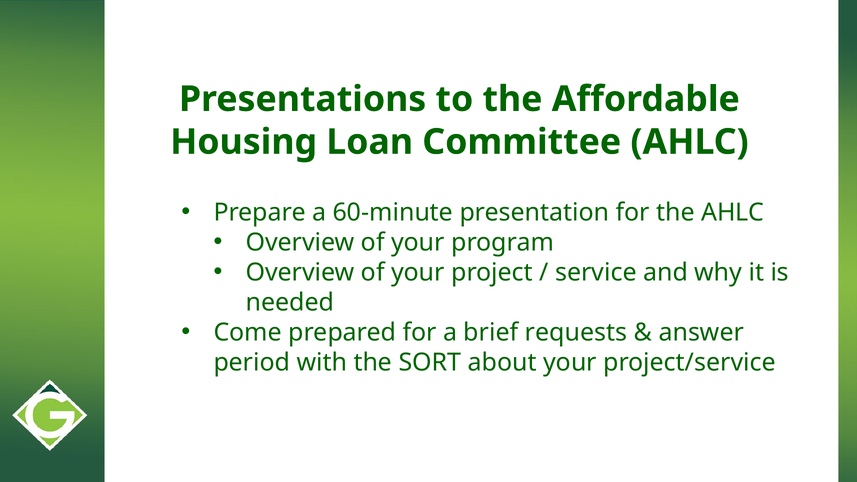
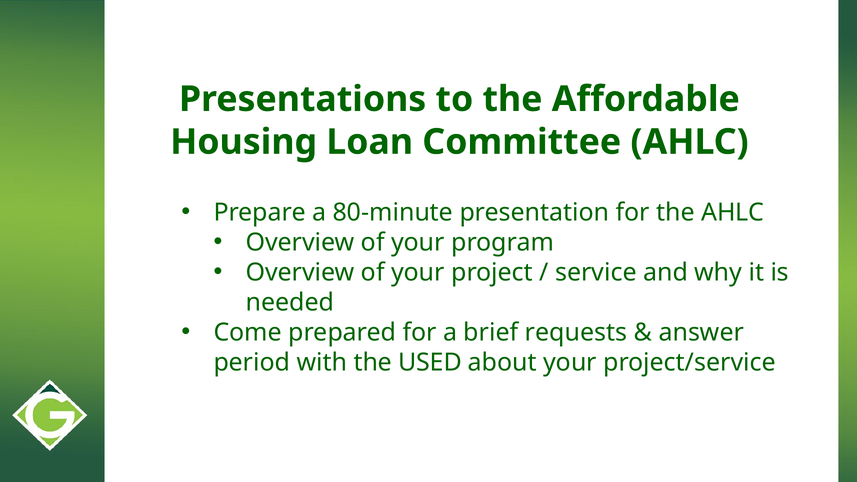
60-minute: 60-minute -> 80-minute
SORT: SORT -> USED
